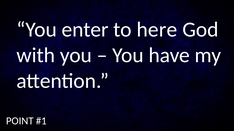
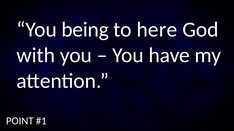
enter: enter -> being
